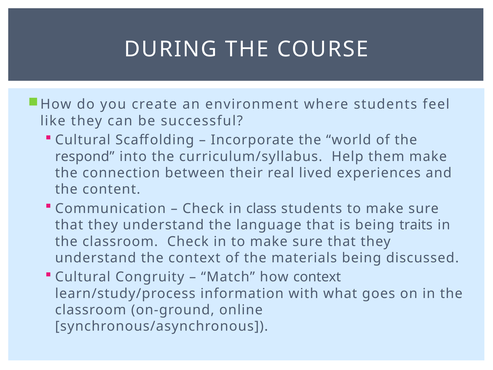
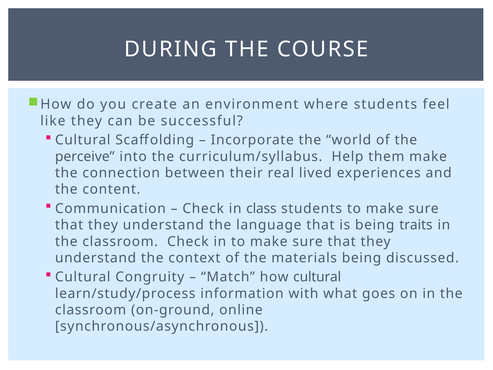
respond: respond -> perceive
how context: context -> cultural
